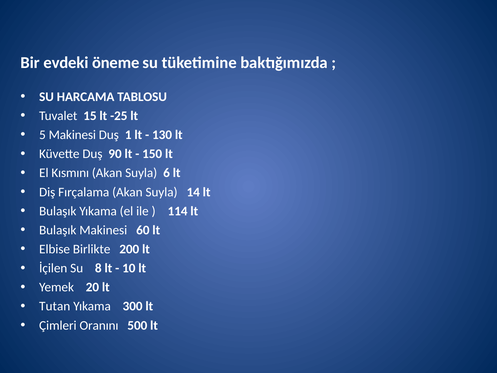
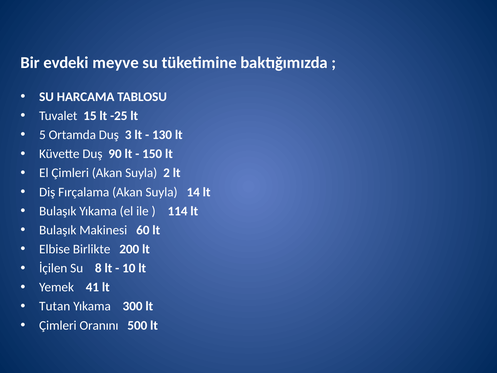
öneme: öneme -> meyve
5 Makinesi: Makinesi -> Ortamda
1: 1 -> 3
El Kısmını: Kısmını -> Çimleri
6: 6 -> 2
20: 20 -> 41
